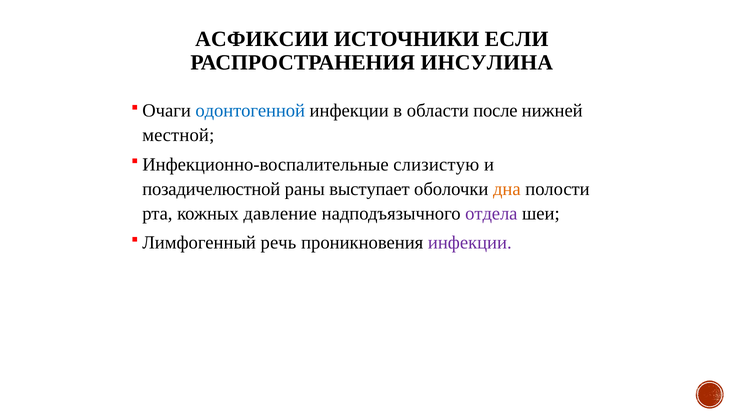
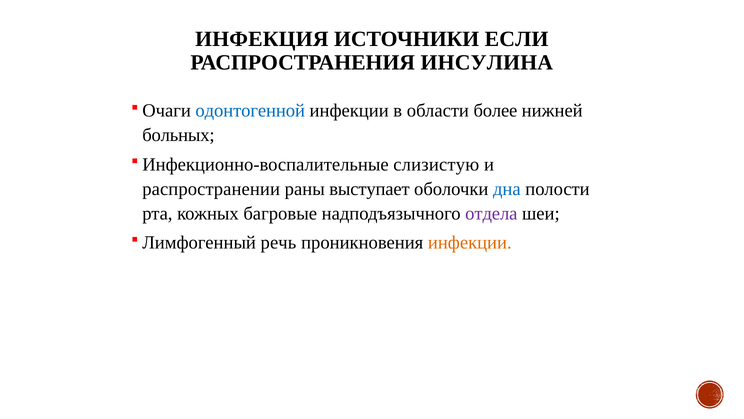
АСФИКСИИ: АСФИКСИИ -> ИНФЕКЦИЯ
после: после -> более
местной: местной -> больных
позадичелюстной: позадичелюстной -> распространении
дна colour: orange -> blue
давление: давление -> багровые
инфекции at (470, 242) colour: purple -> orange
